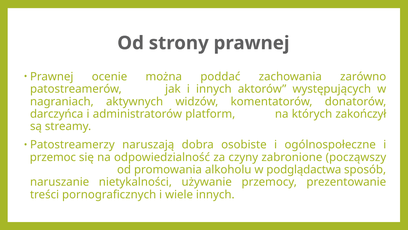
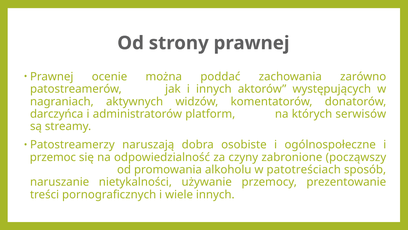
zakończył: zakończył -> serwisów
podglądactwa: podglądactwa -> patotreściach
